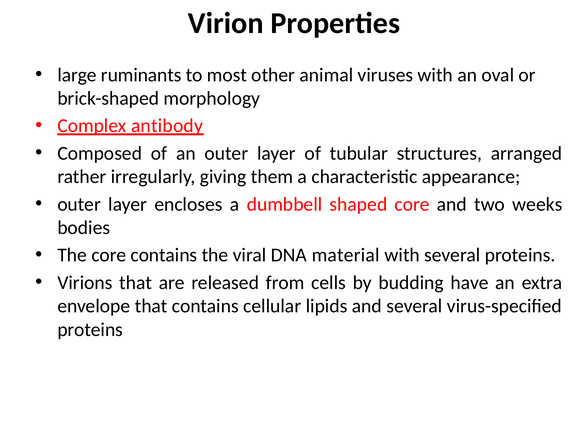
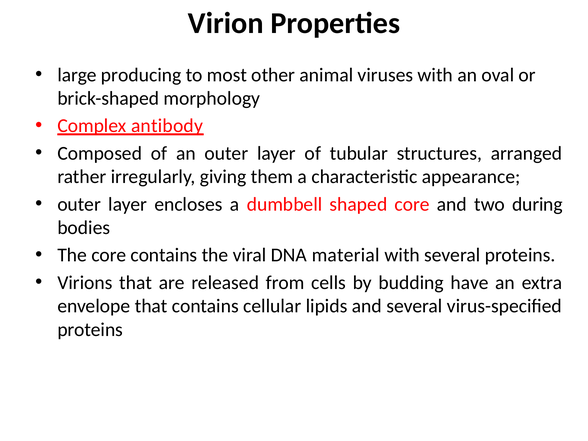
ruminants: ruminants -> producing
weeks: weeks -> during
